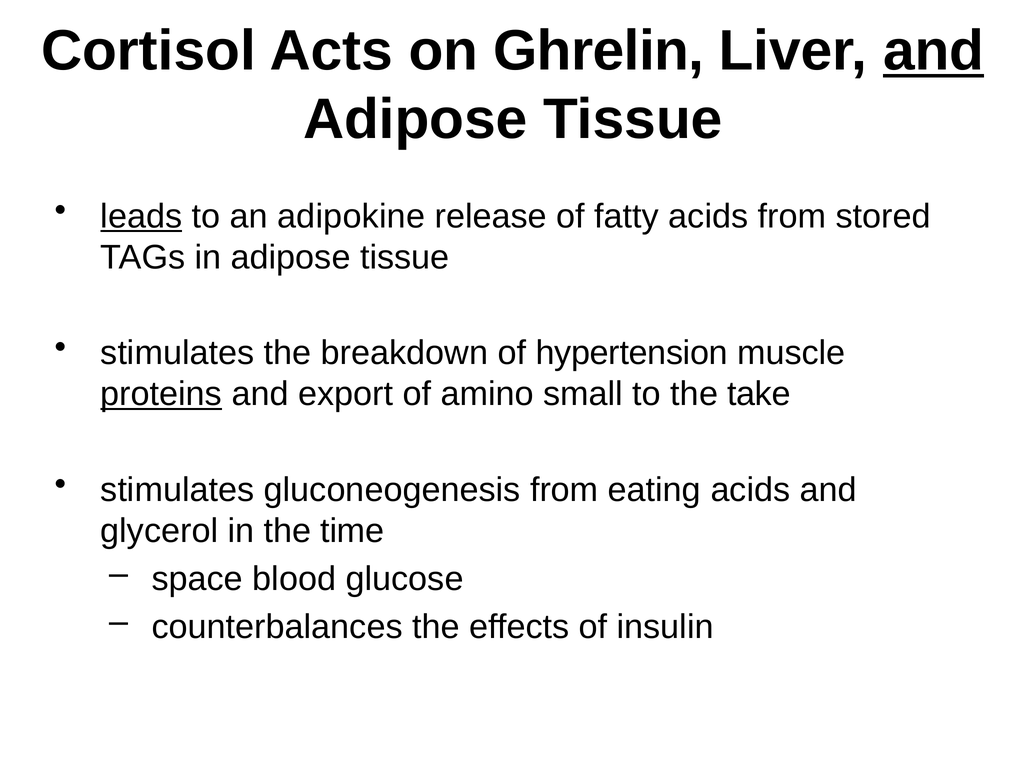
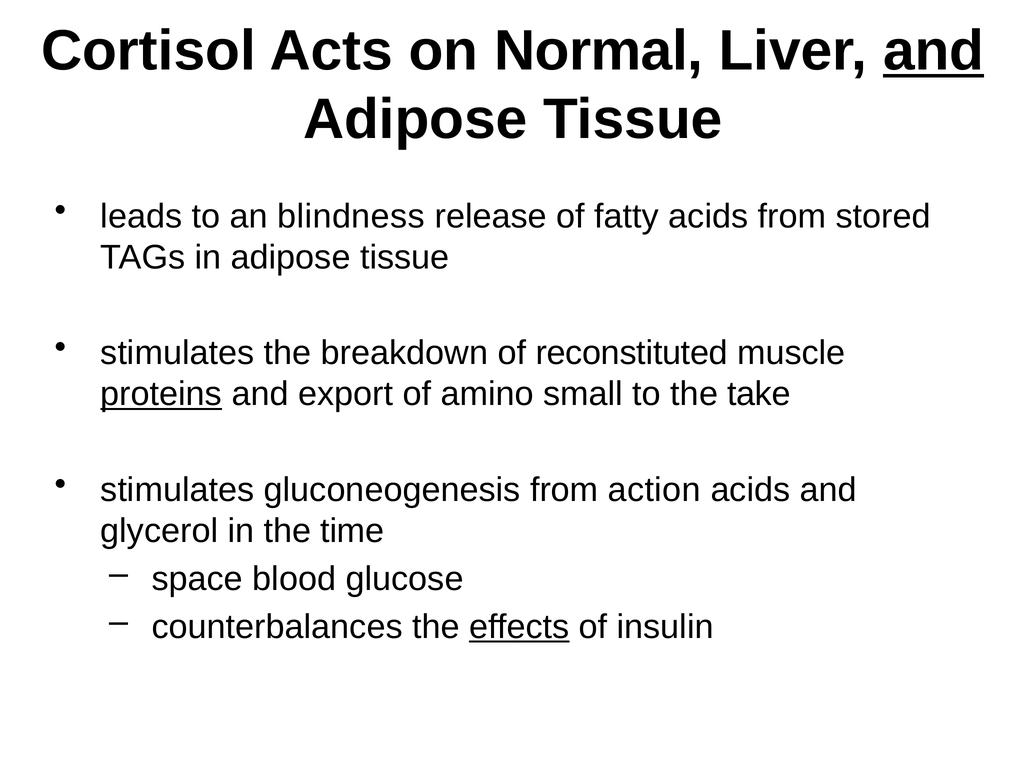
Ghrelin: Ghrelin -> Normal
leads underline: present -> none
adipokine: adipokine -> blindness
hypertension: hypertension -> reconstituted
eating: eating -> action
effects underline: none -> present
